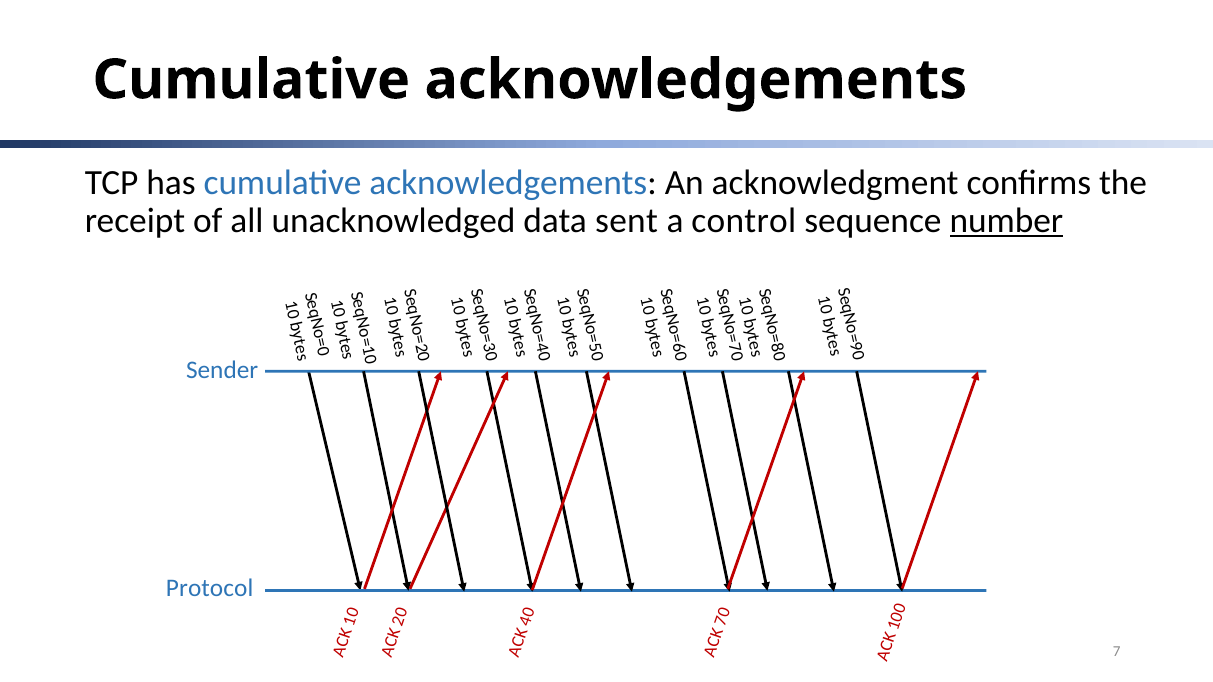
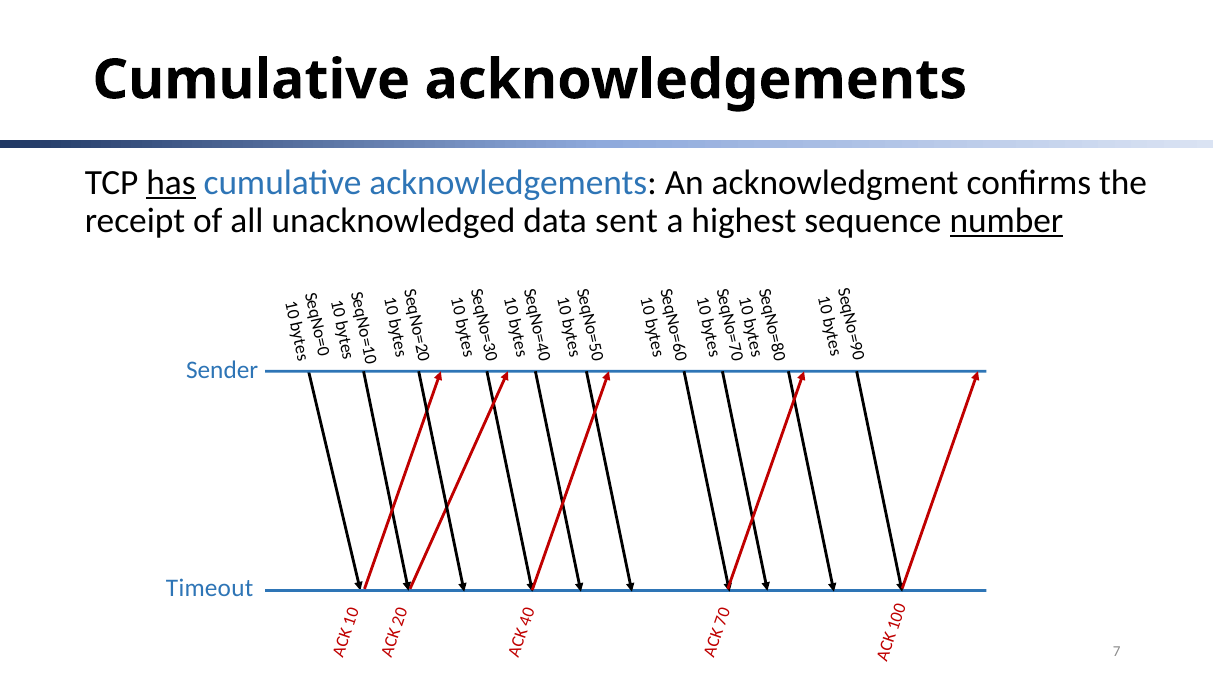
has underline: none -> present
control: control -> highest
Protocol: Protocol -> Timeout
